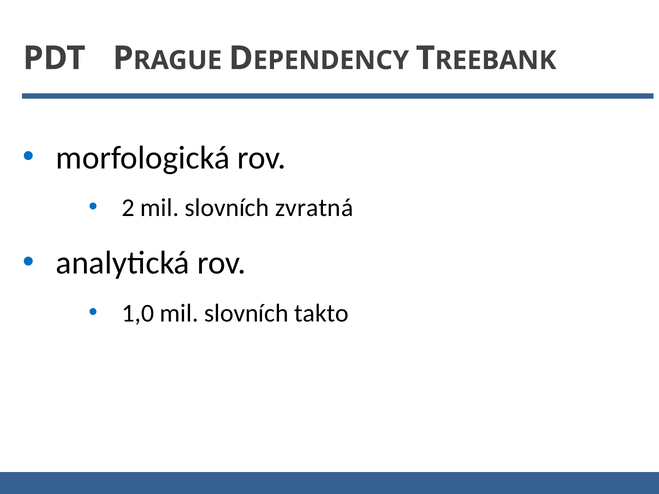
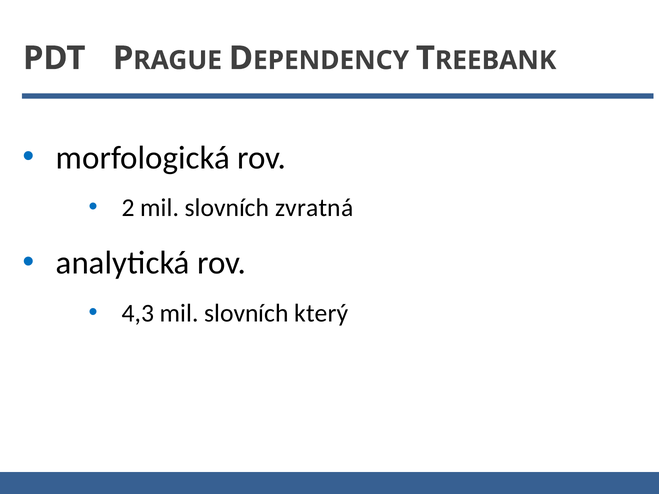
1,0: 1,0 -> 4,3
takto: takto -> který
